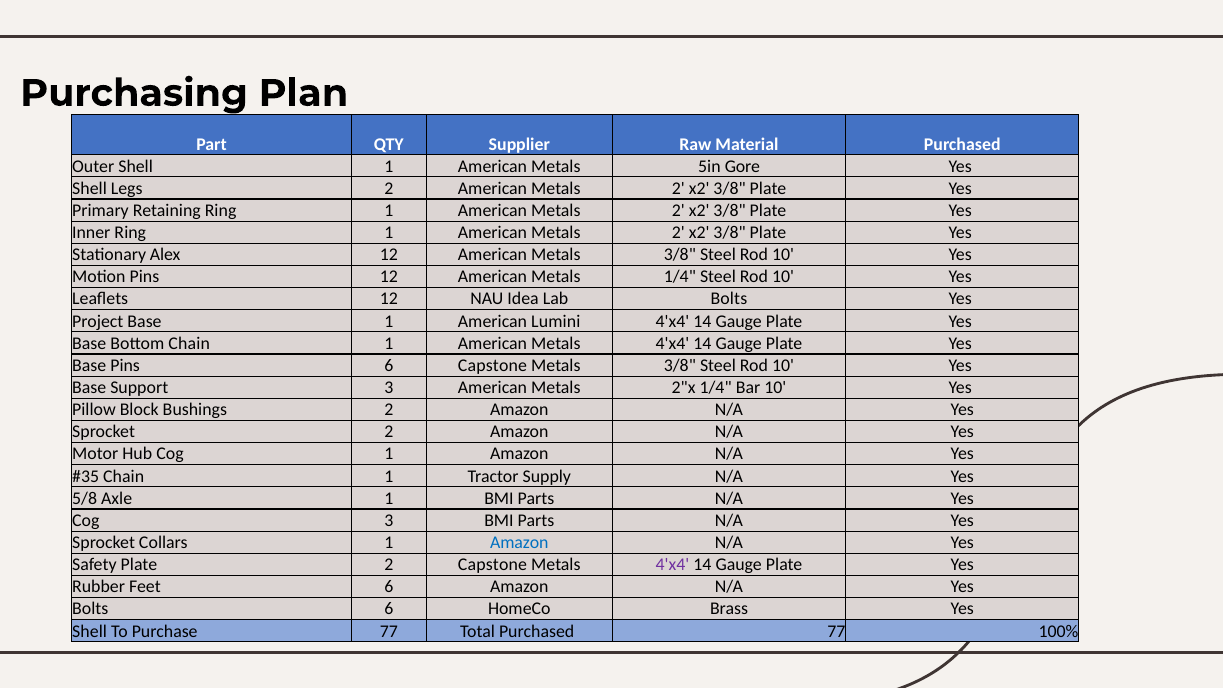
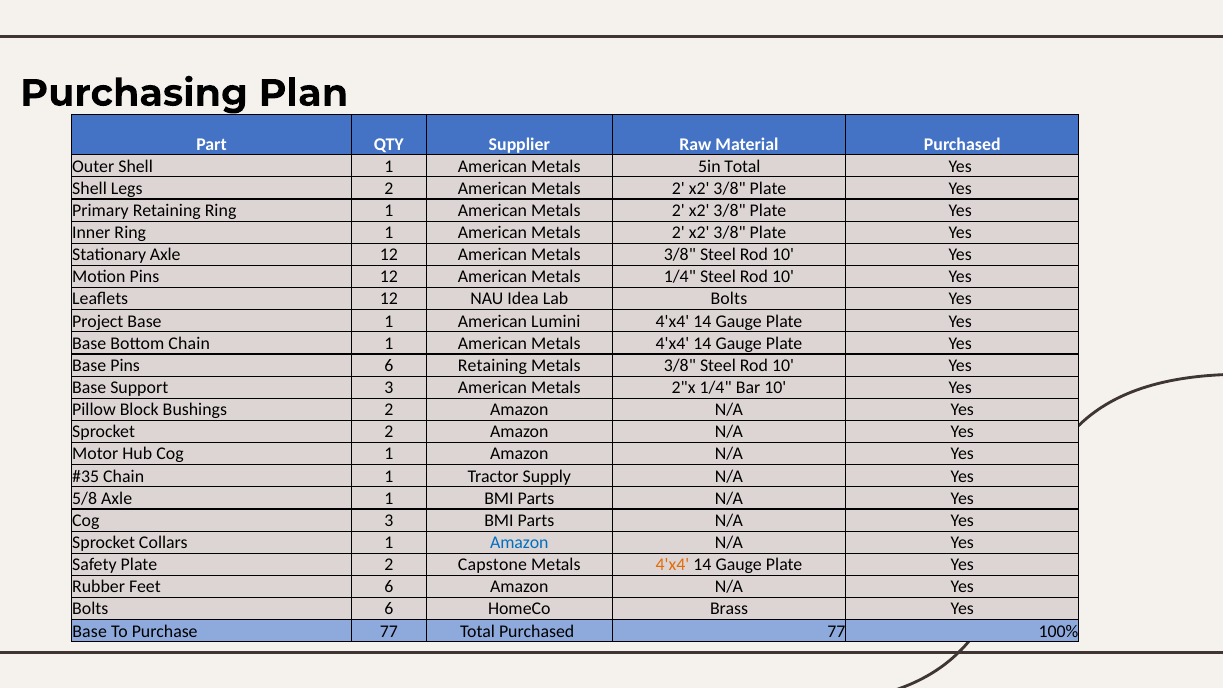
5in Gore: Gore -> Total
Stationary Alex: Alex -> Axle
6 Capstone: Capstone -> Retaining
4'x4 at (673, 565) colour: purple -> orange
Shell at (90, 631): Shell -> Base
